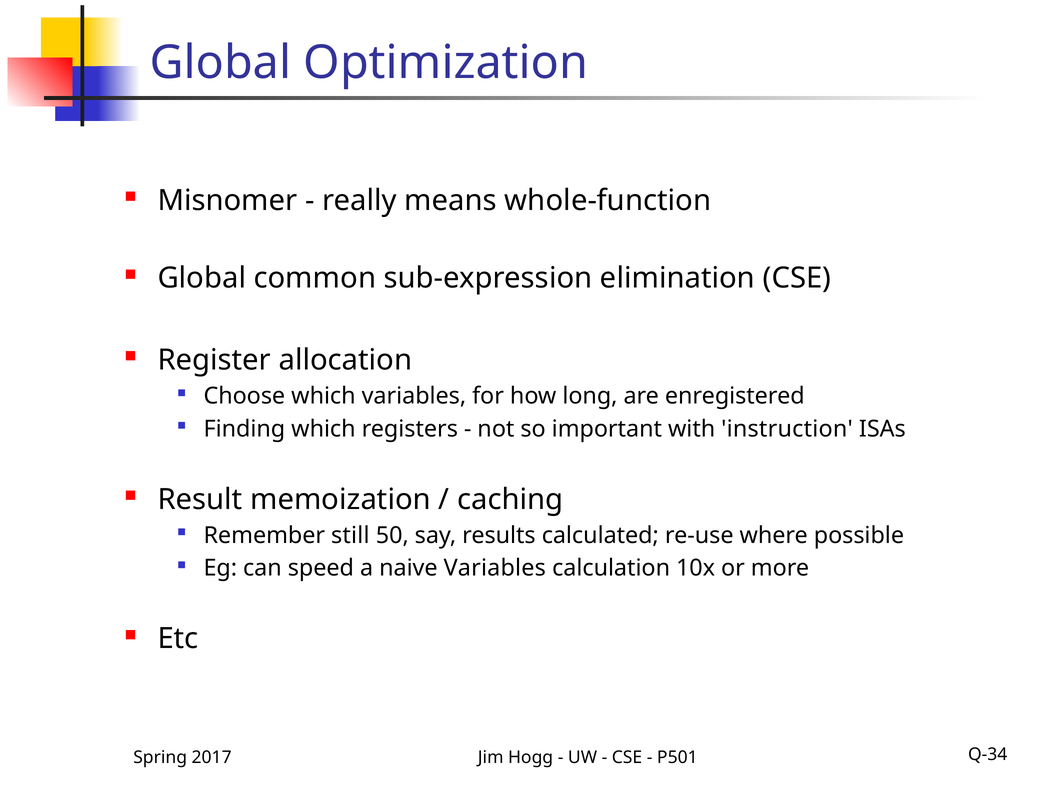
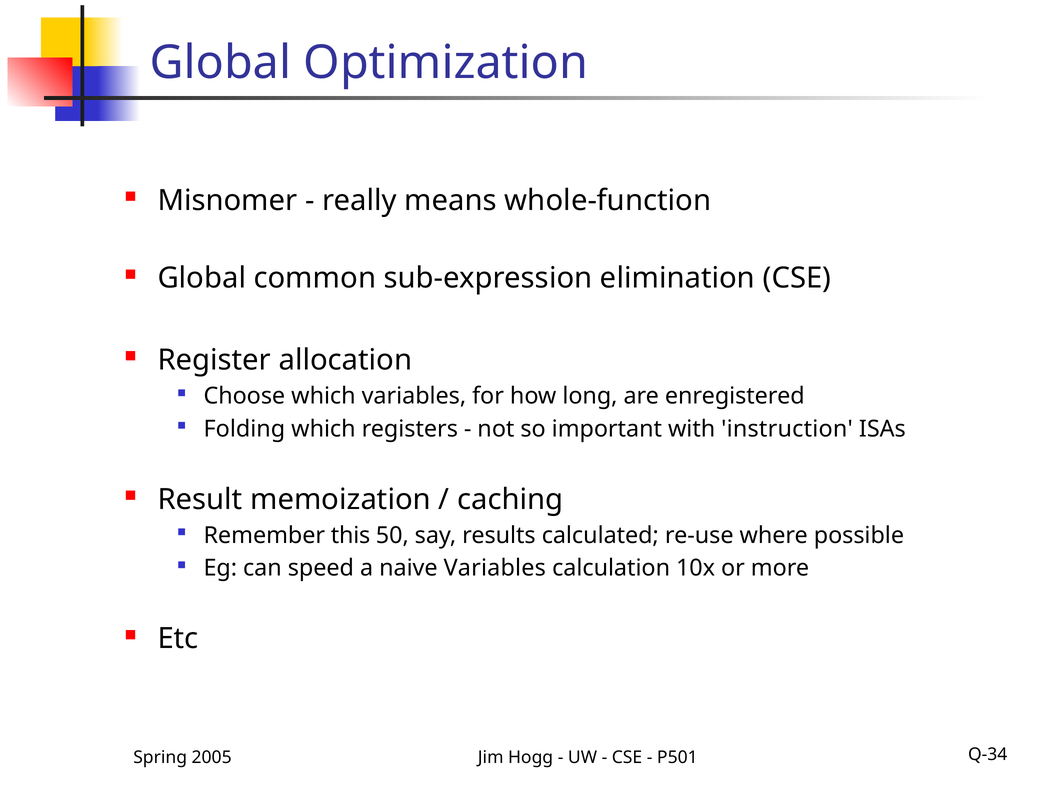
Finding: Finding -> Folding
still: still -> this
2017: 2017 -> 2005
